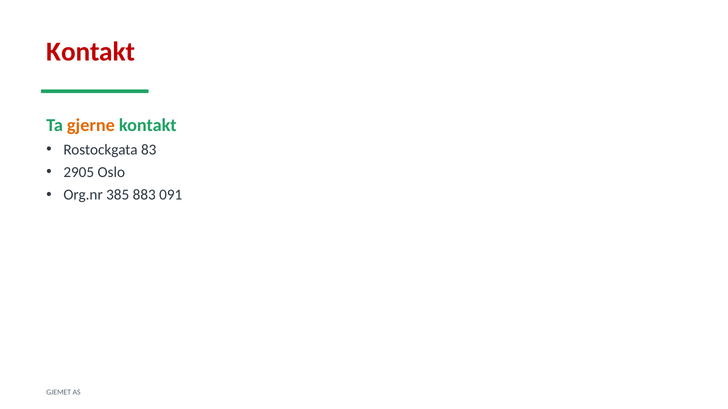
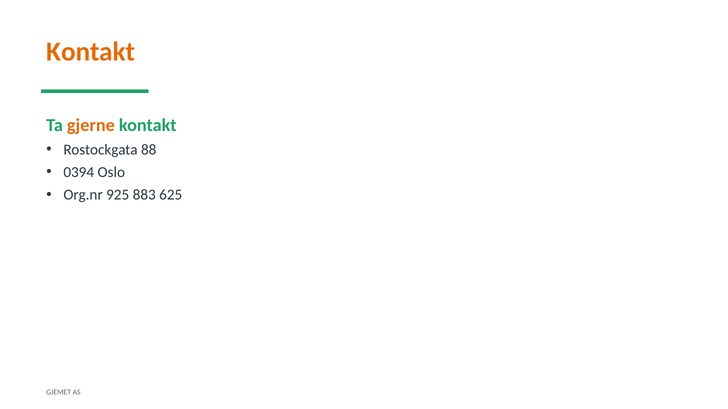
Kontakt at (91, 52) colour: red -> orange
83: 83 -> 88
2905: 2905 -> 0394
385: 385 -> 925
091: 091 -> 625
